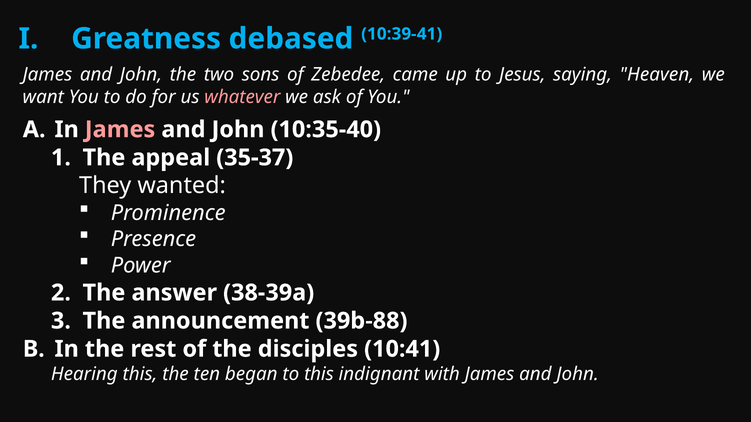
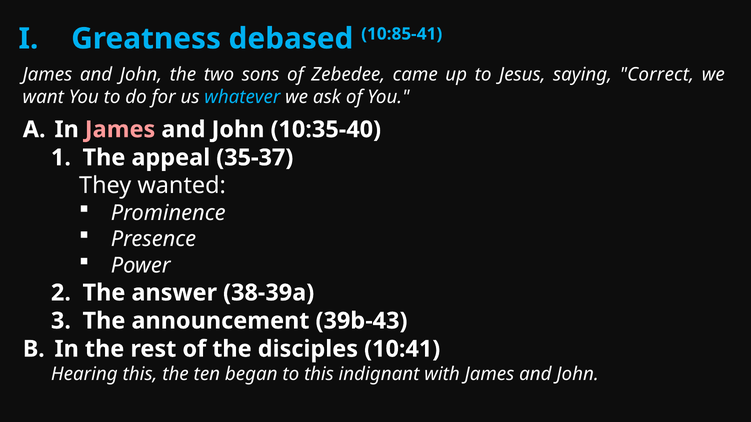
10:39-41: 10:39-41 -> 10:85-41
Heaven: Heaven -> Correct
whatever colour: pink -> light blue
39b-88: 39b-88 -> 39b-43
